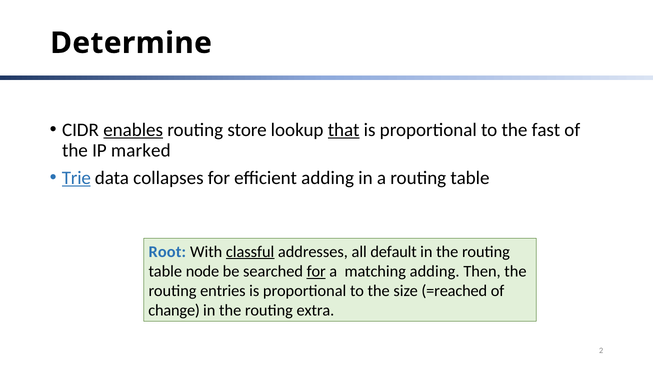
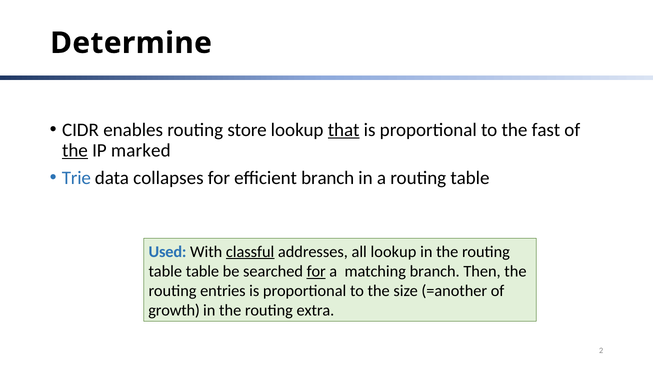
enables underline: present -> none
the at (75, 150) underline: none -> present
Trie underline: present -> none
efficient adding: adding -> branch
Root: Root -> Used
all default: default -> lookup
table node: node -> table
matching adding: adding -> branch
=reached: =reached -> =another
change: change -> growth
